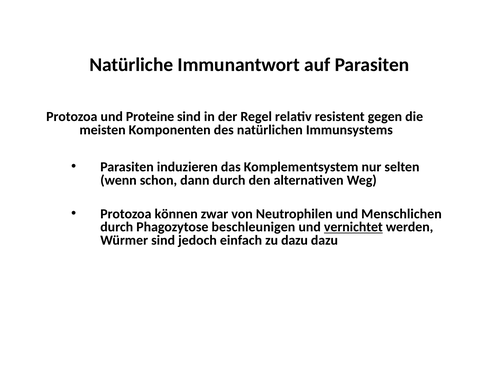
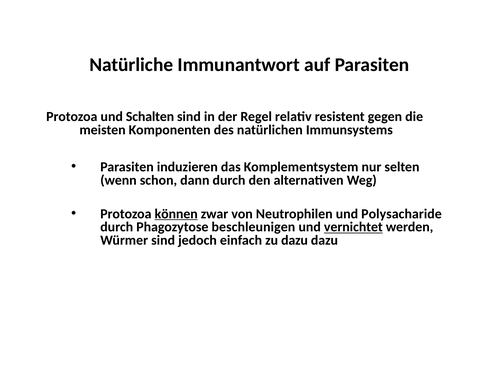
Proteine: Proteine -> Schalten
können underline: none -> present
Menschlichen: Menschlichen -> Polysacharide
